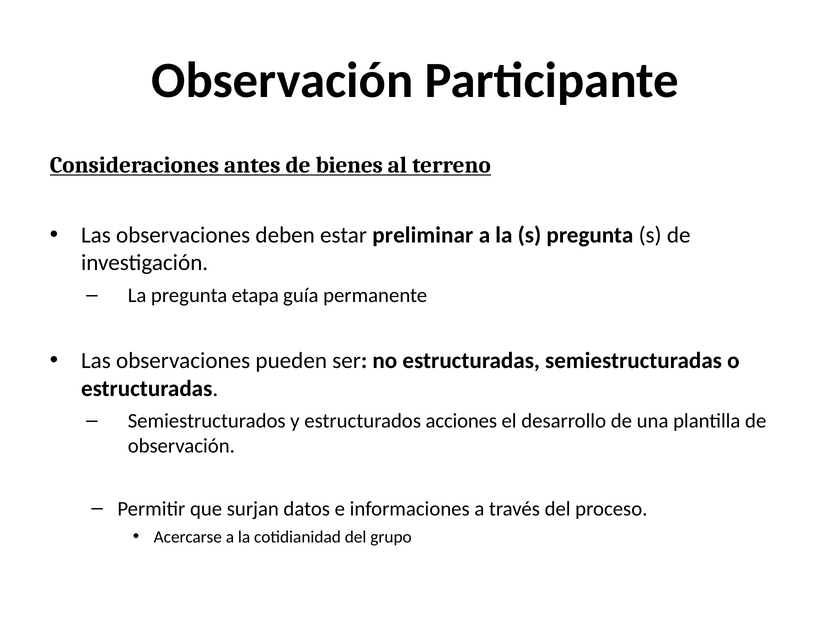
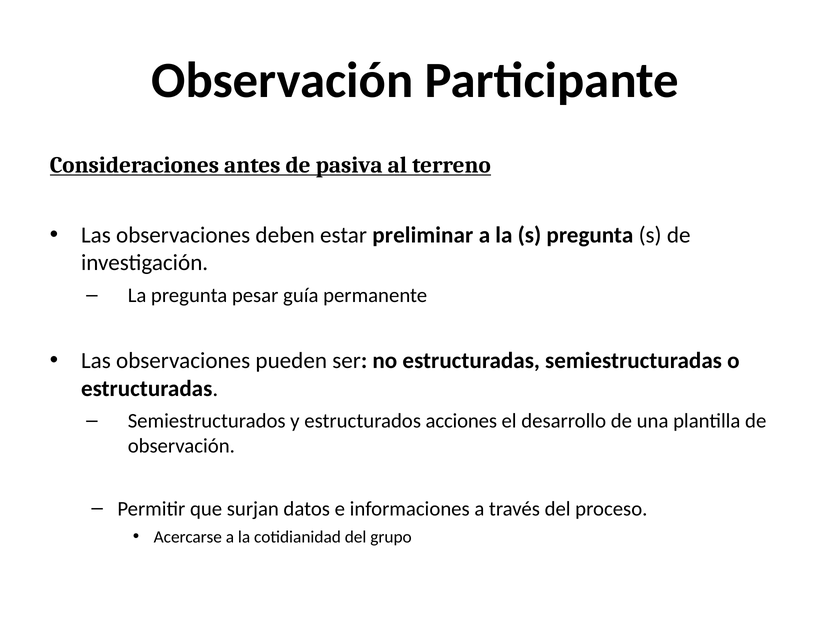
bienes: bienes -> pasiva
etapa: etapa -> pesar
